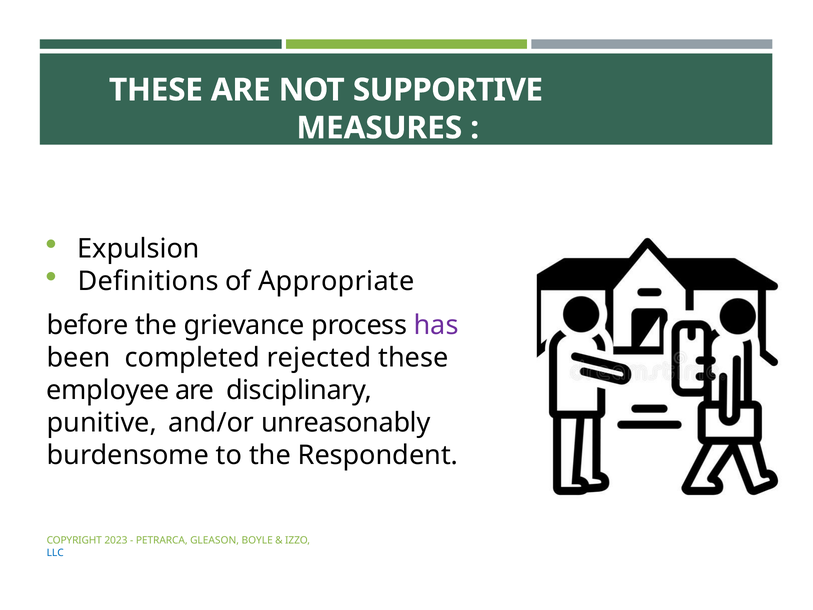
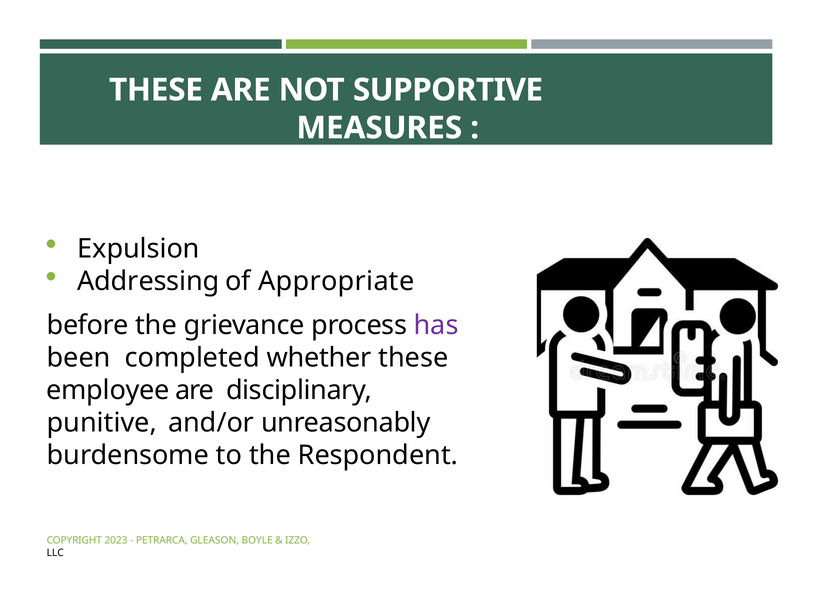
Definitions: Definitions -> Addressing
rejected: rejected -> whether
LLC colour: blue -> black
